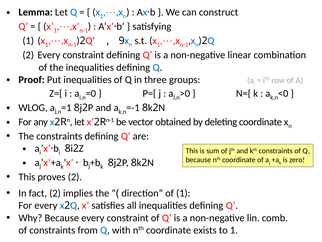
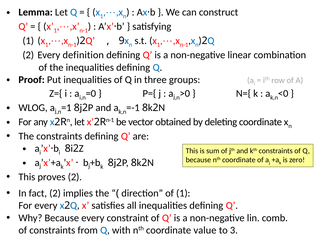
2 Every constraint: constraint -> definition
exists: exists -> value
to 1: 1 -> 3
